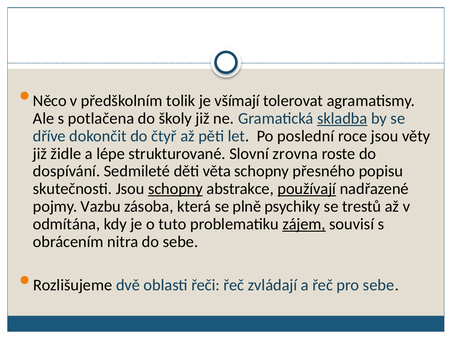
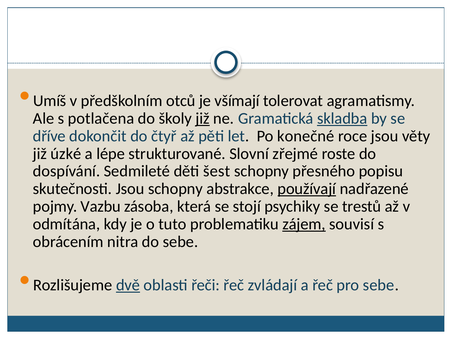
Něco: Něco -> Umíš
tolik: tolik -> otců
již at (203, 118) underline: none -> present
poslední: poslední -> konečné
židle: židle -> úzké
zrovna: zrovna -> zřejmé
věta: věta -> šest
schopny at (175, 189) underline: present -> none
plně: plně -> stojí
dvě underline: none -> present
